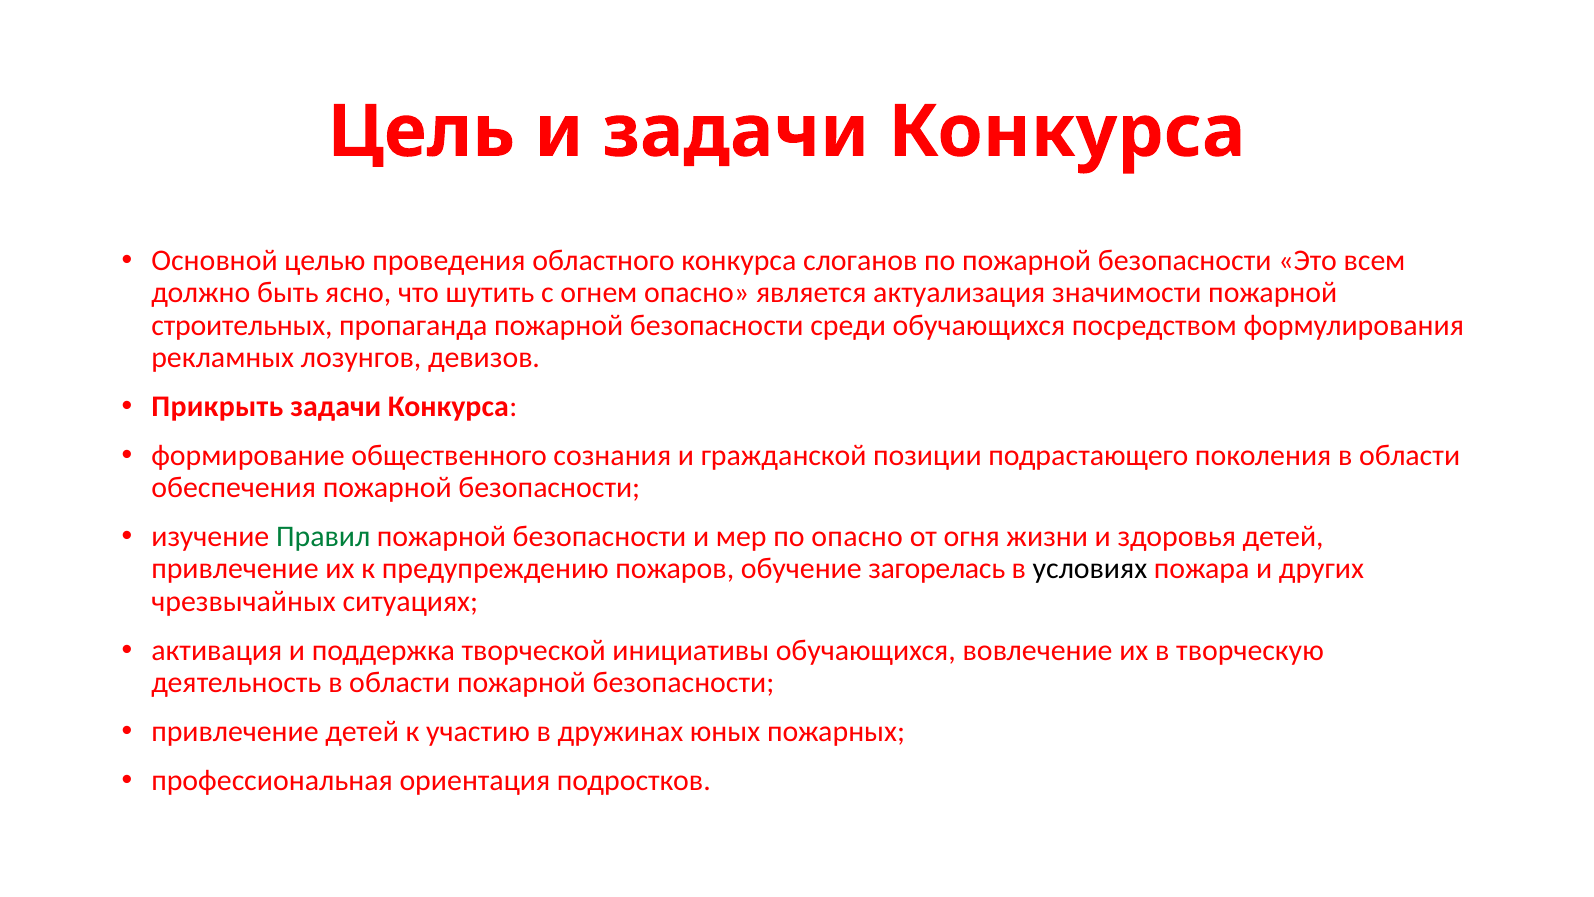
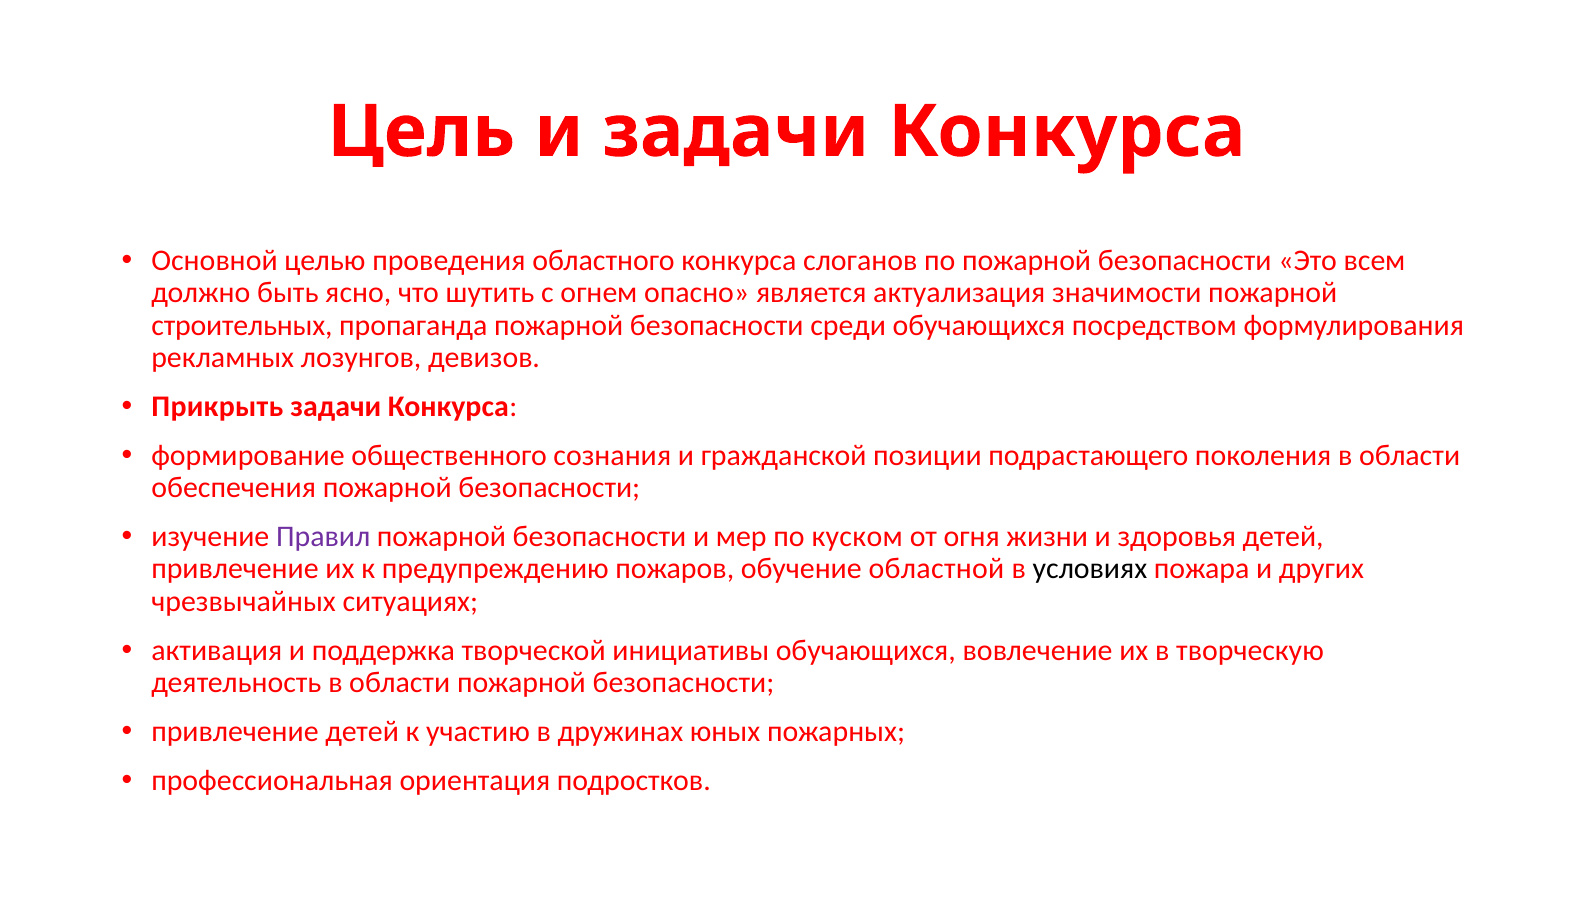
Правил colour: green -> purple
по опасно: опасно -> куском
загорелась: загорелась -> областной
